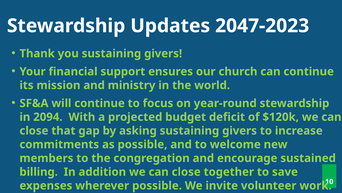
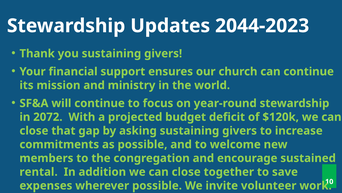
2047-2023: 2047-2023 -> 2044-2023
2094: 2094 -> 2072
billing: billing -> rental
